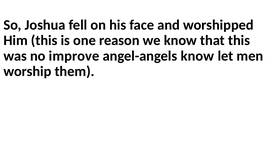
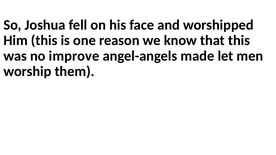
angel-angels know: know -> made
